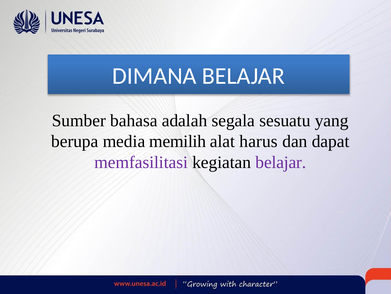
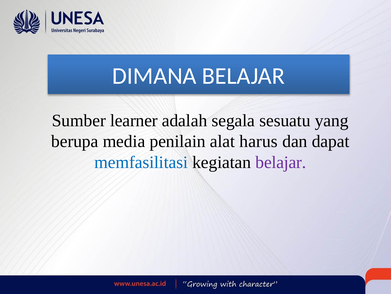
bahasa: bahasa -> learner
memilih: memilih -> penilain
memfasilitasi colour: purple -> blue
